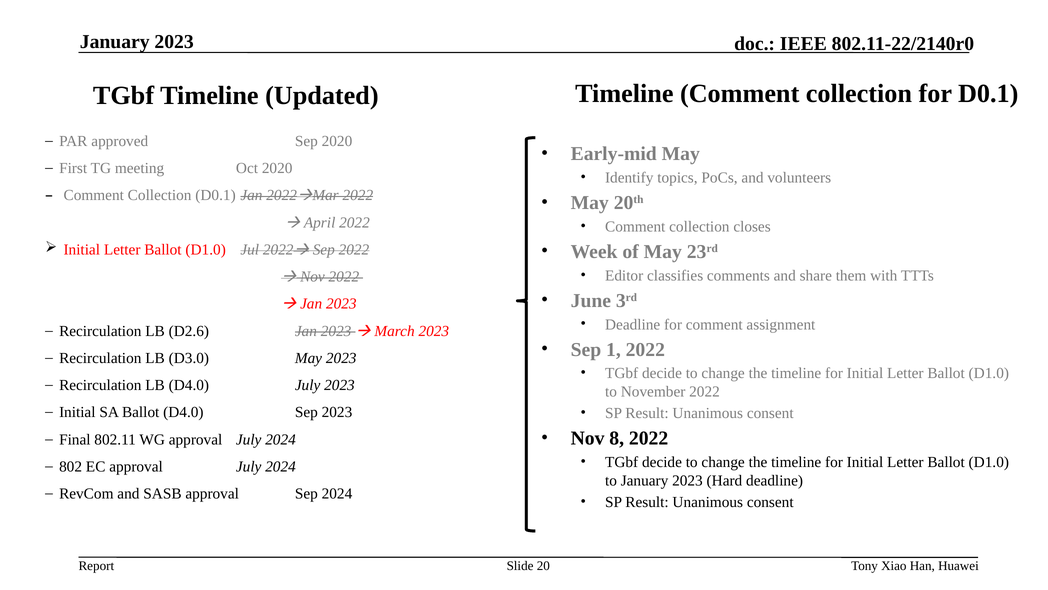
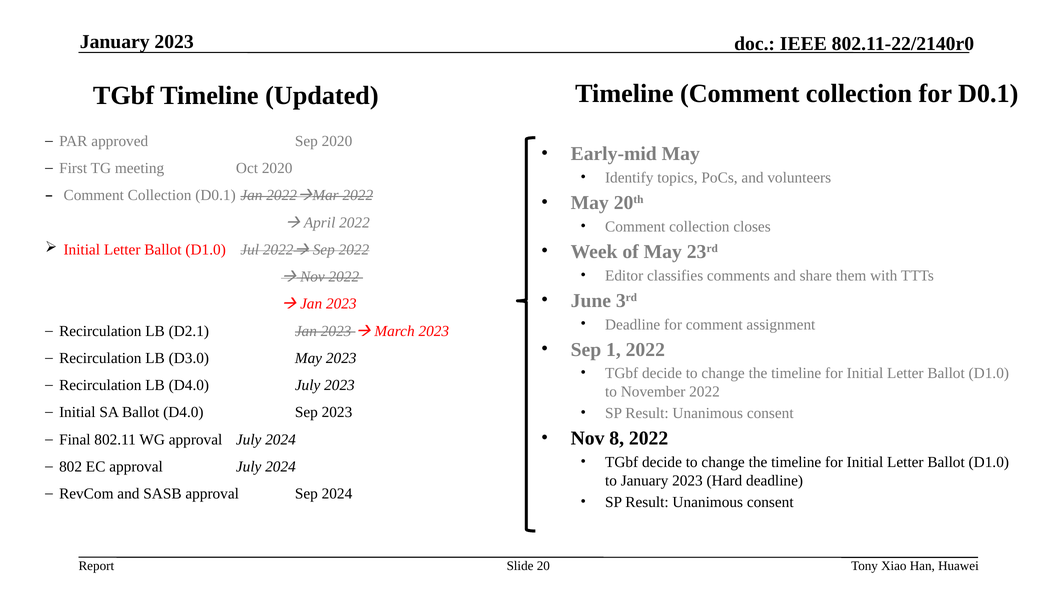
D2.6: D2.6 -> D2.1
